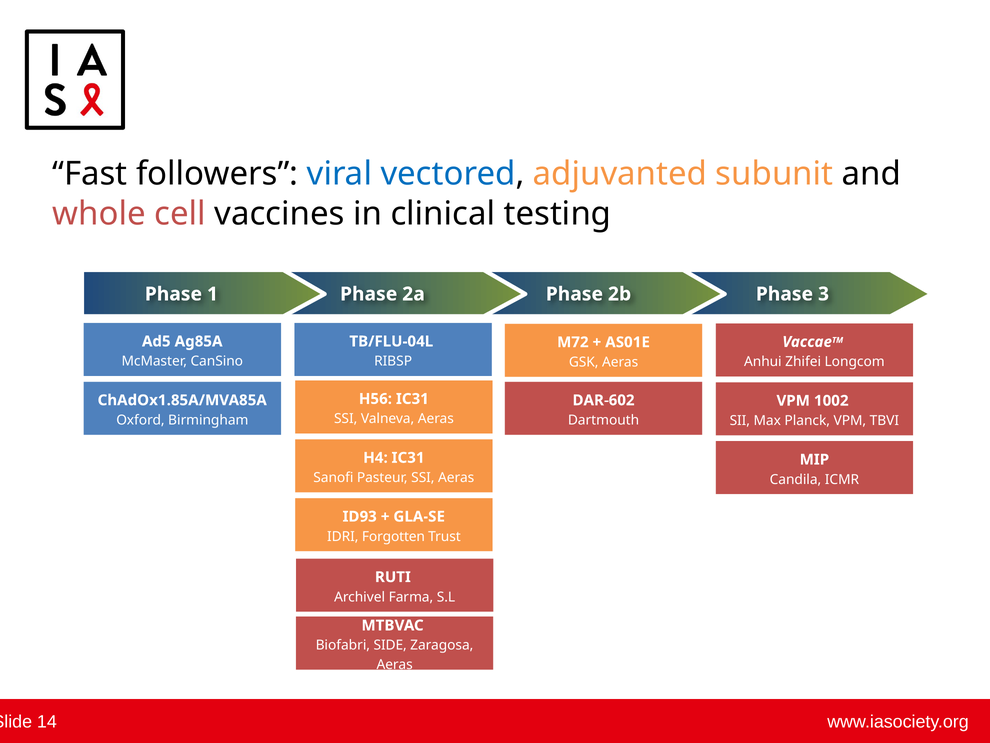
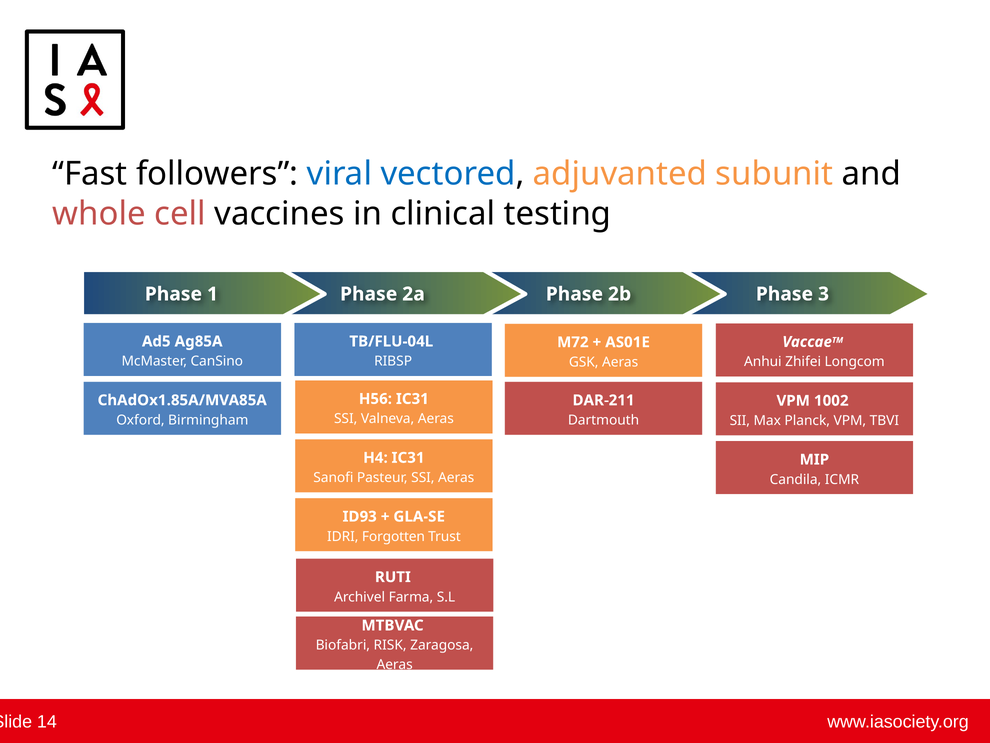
DAR-602: DAR-602 -> DAR-211
SIDE: SIDE -> RISK
